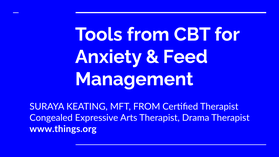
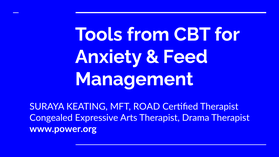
MFT FROM: FROM -> ROAD
www.things.org: www.things.org -> www.power.org
